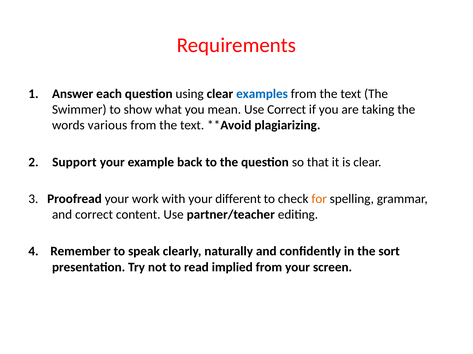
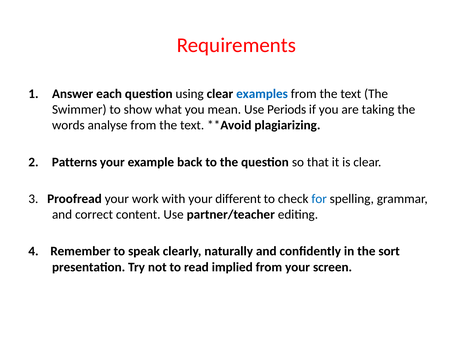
Use Correct: Correct -> Periods
various: various -> analyse
Support: Support -> Patterns
for colour: orange -> blue
